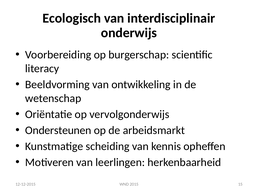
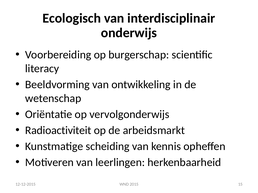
Ondersteunen: Ondersteunen -> Radioactiviteit
